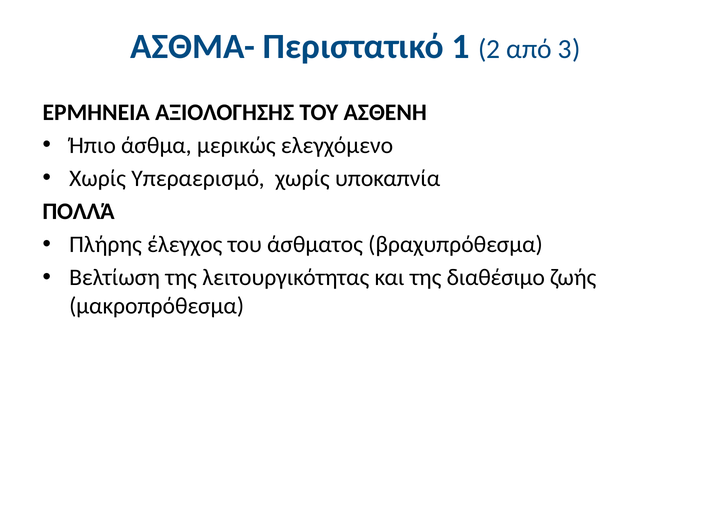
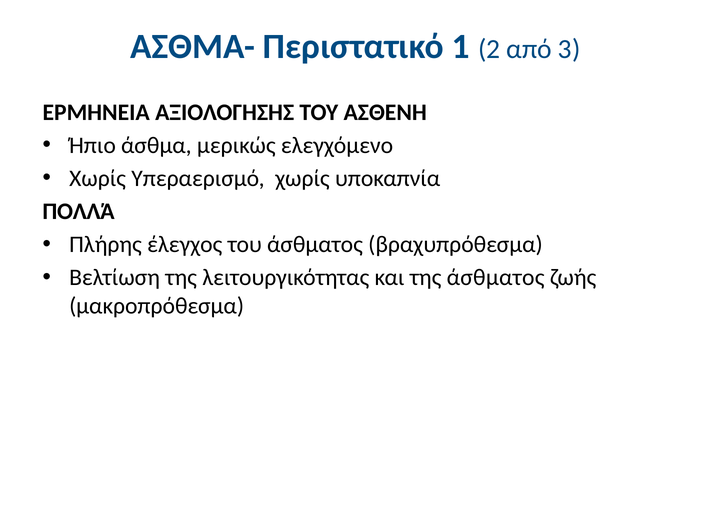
της διαθέσιμο: διαθέσιμο -> άσθματος
